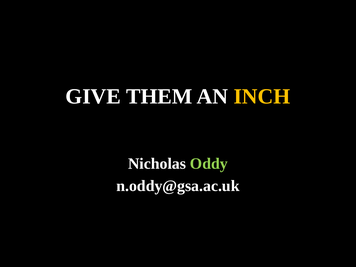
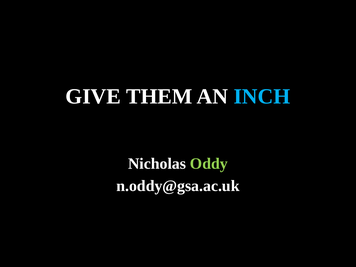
INCH colour: yellow -> light blue
